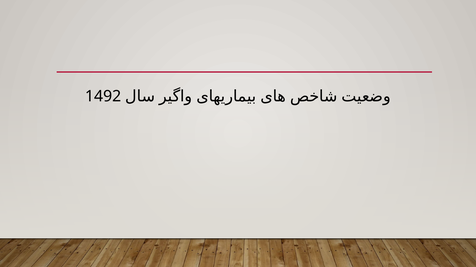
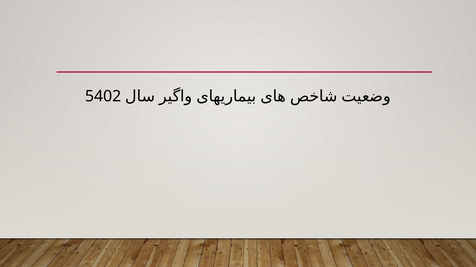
1492: 1492 -> 5402
